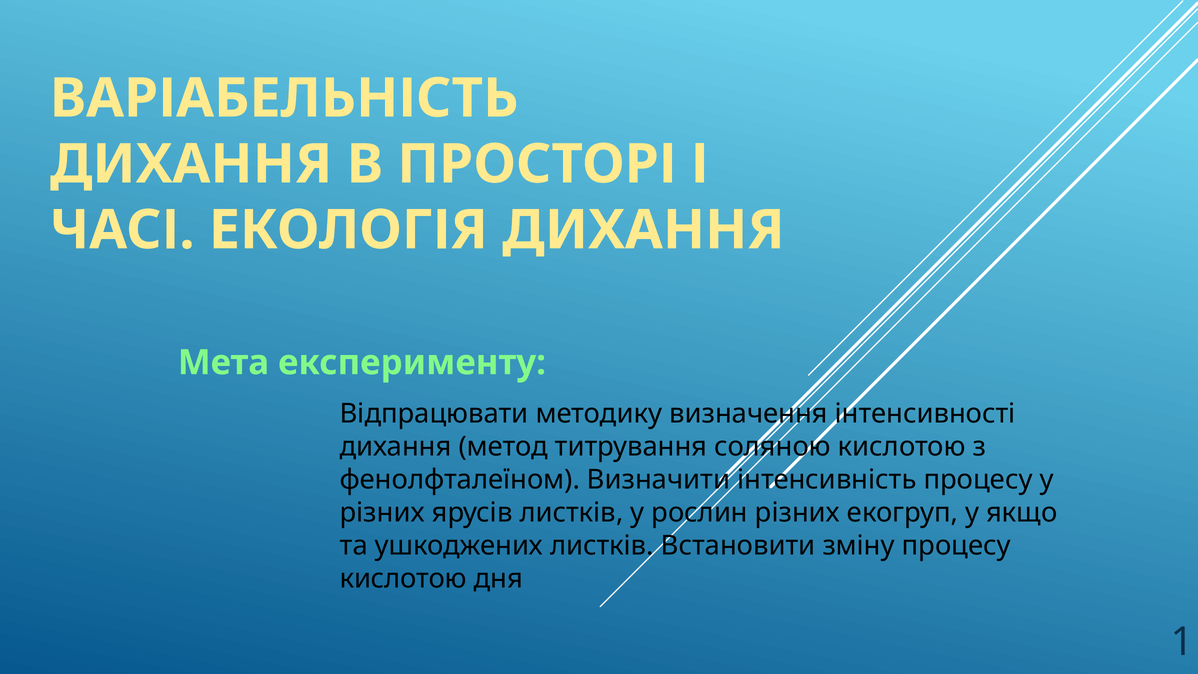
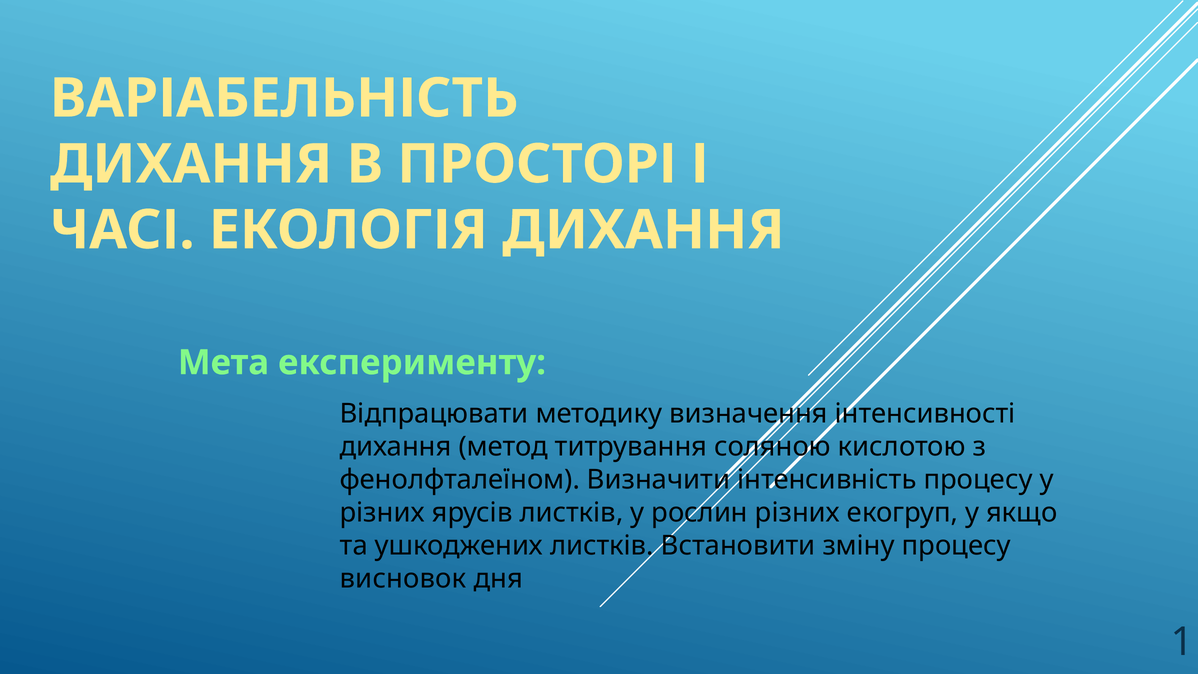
кислотою at (403, 578): кислотою -> висновок
